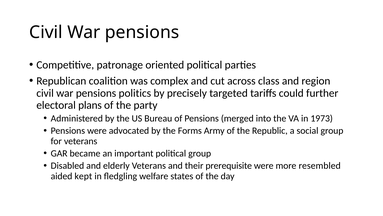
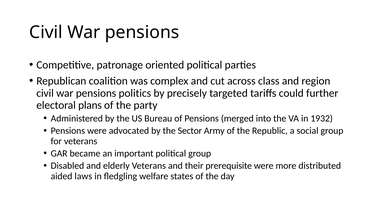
1973: 1973 -> 1932
Forms: Forms -> Sector
resembled: resembled -> distributed
kept: kept -> laws
